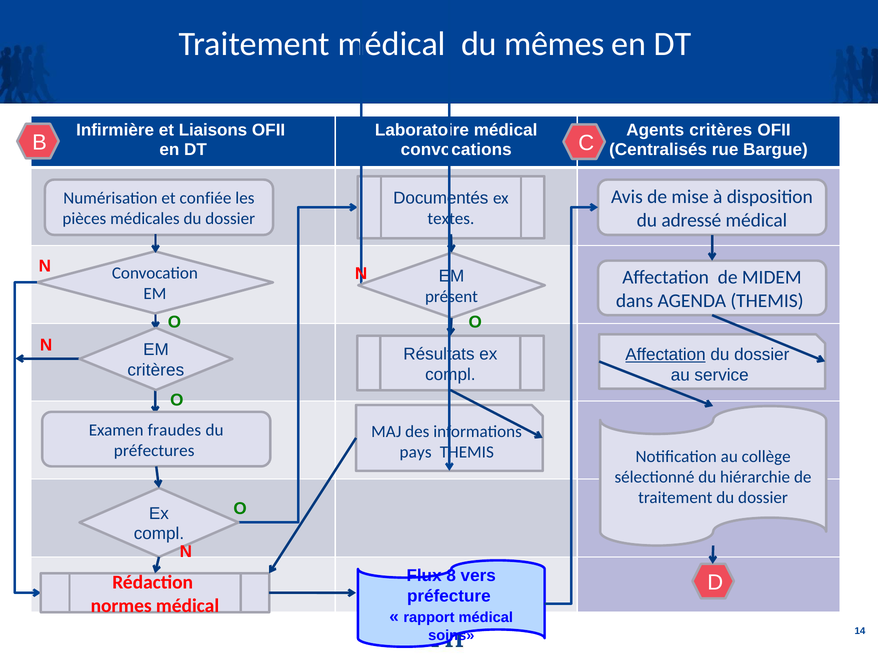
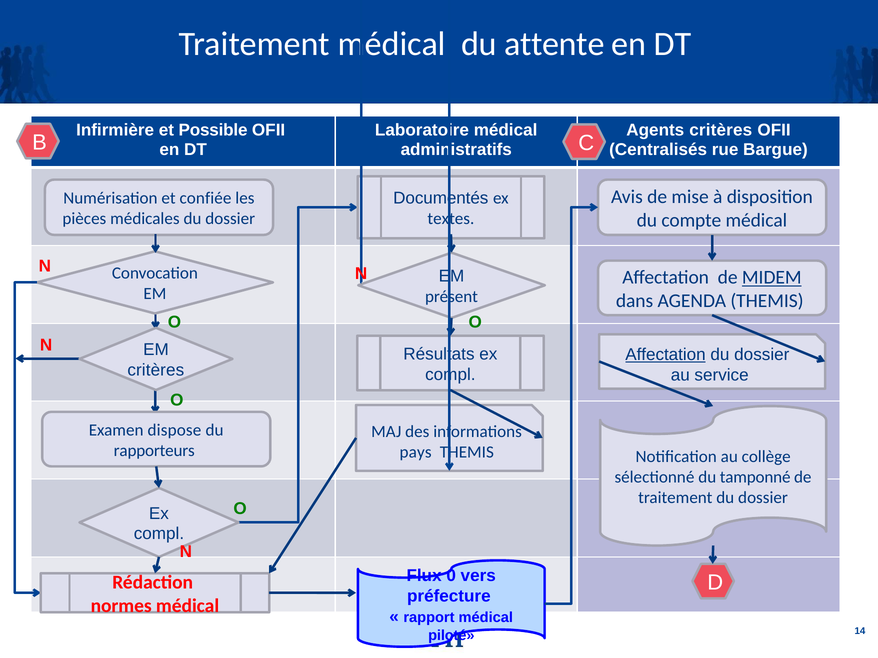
mêmes: mêmes -> attente
Liaisons: Liaisons -> Possible
convocations: convocations -> administratifs
adressé: adressé -> compte
MIDEM underline: none -> present
fraudes: fraudes -> dispose
préfectures: préfectures -> rapporteurs
hiérarchie: hiérarchie -> tamponné
8: 8 -> 0
soins: soins -> piloté
